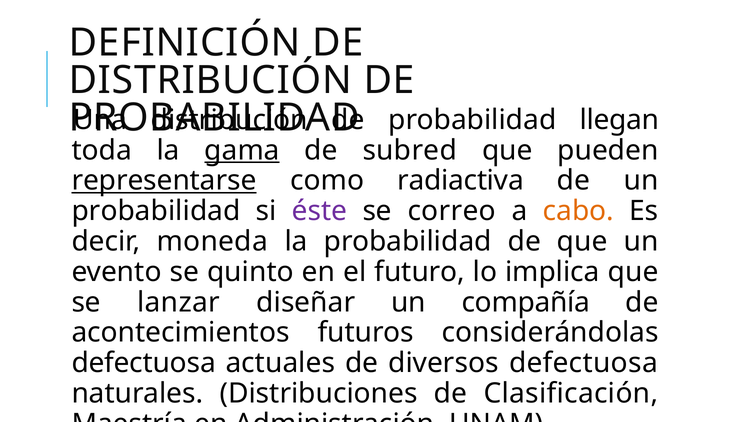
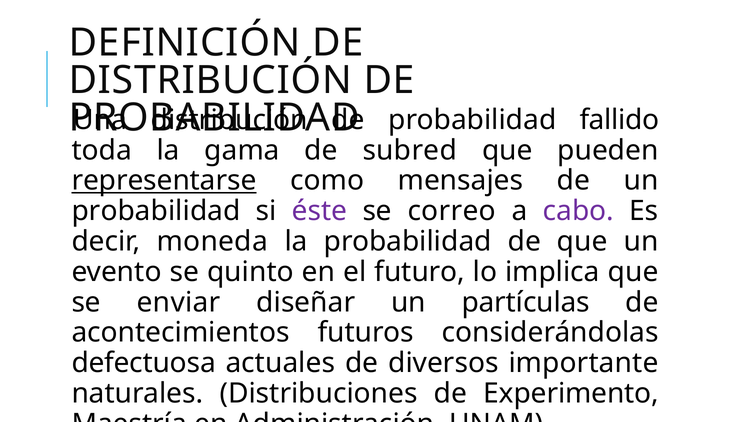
llegan: llegan -> fallido
gama underline: present -> none
radiactiva: radiactiva -> mensajes
cabo colour: orange -> purple
lanzar: lanzar -> enviar
compañía: compañía -> partículas
diversos defectuosa: defectuosa -> importante
Clasificación: Clasificación -> Experimento
